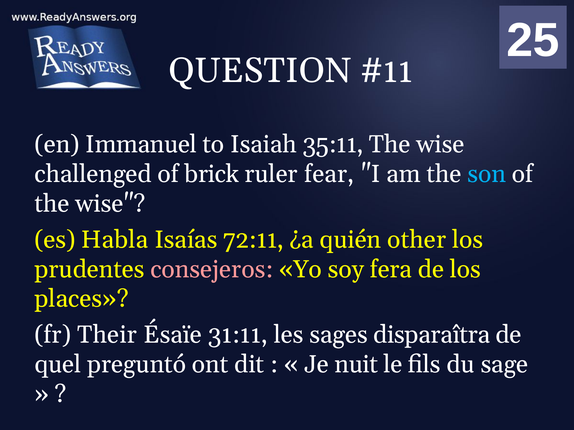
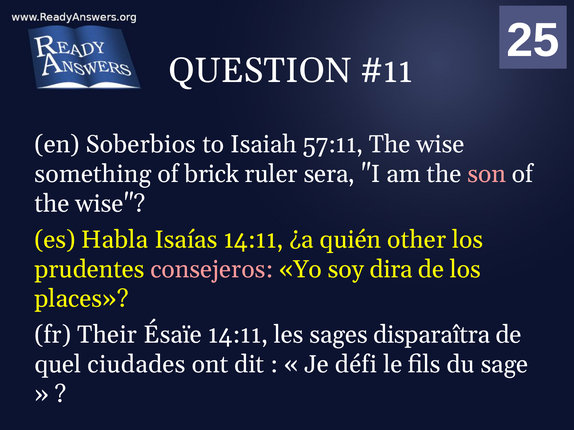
Immanuel: Immanuel -> Soberbios
35:11: 35:11 -> 57:11
challenged: challenged -> something
fear: fear -> sera
son colour: light blue -> pink
Isaías 72:11: 72:11 -> 14:11
fera: fera -> dira
Ésaïe 31:11: 31:11 -> 14:11
preguntó: preguntó -> ciudades
nuit: nuit -> défi
